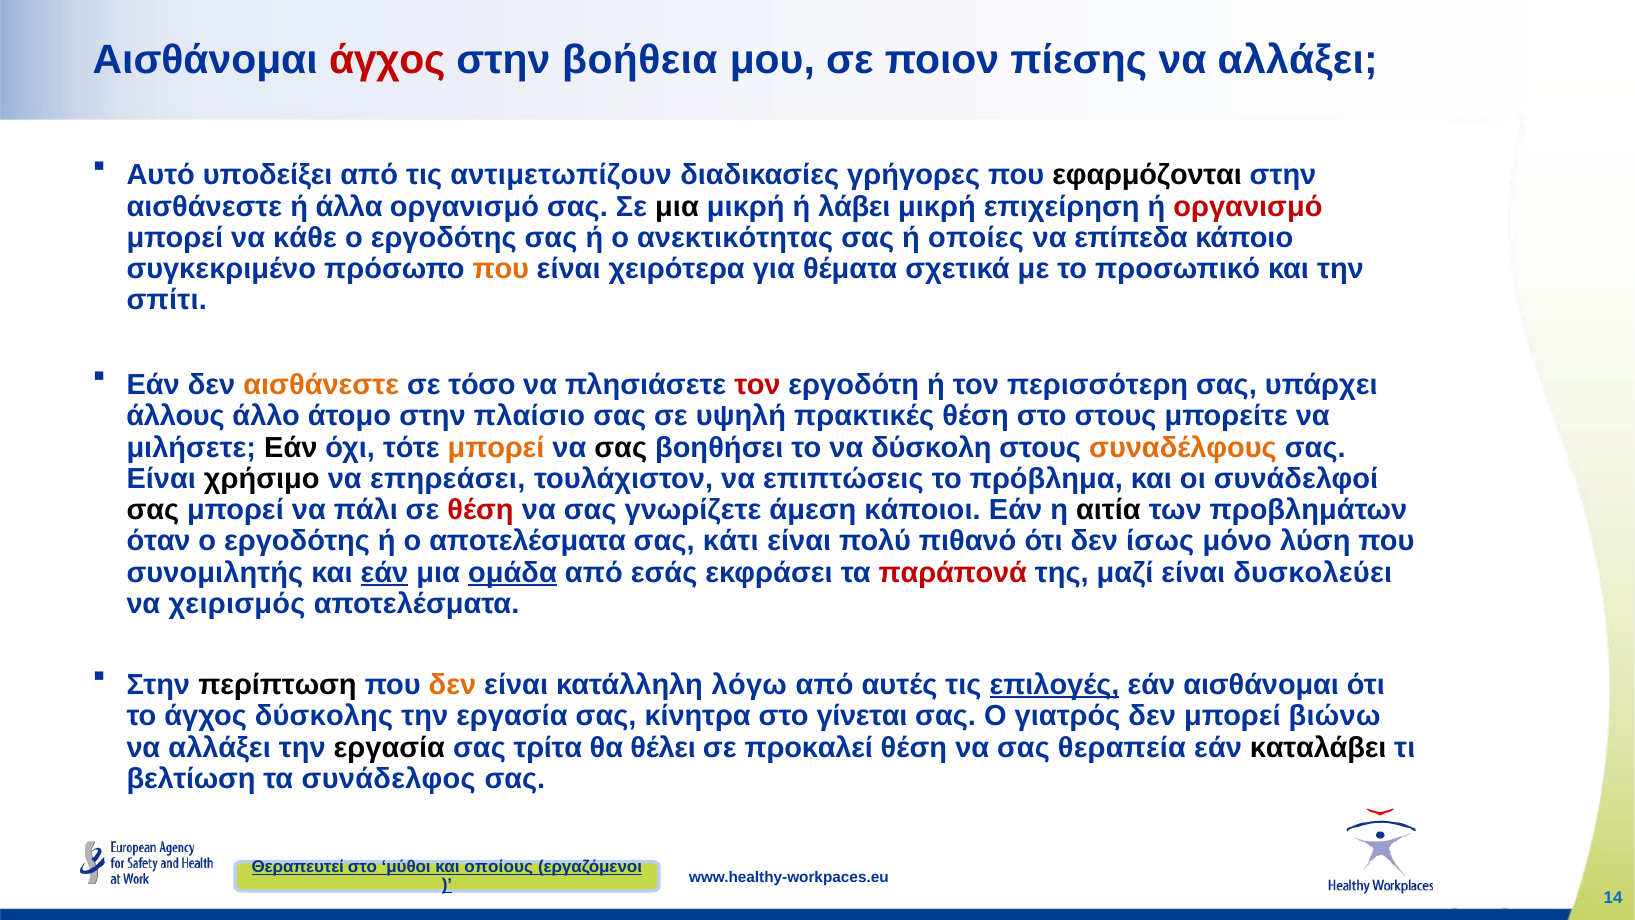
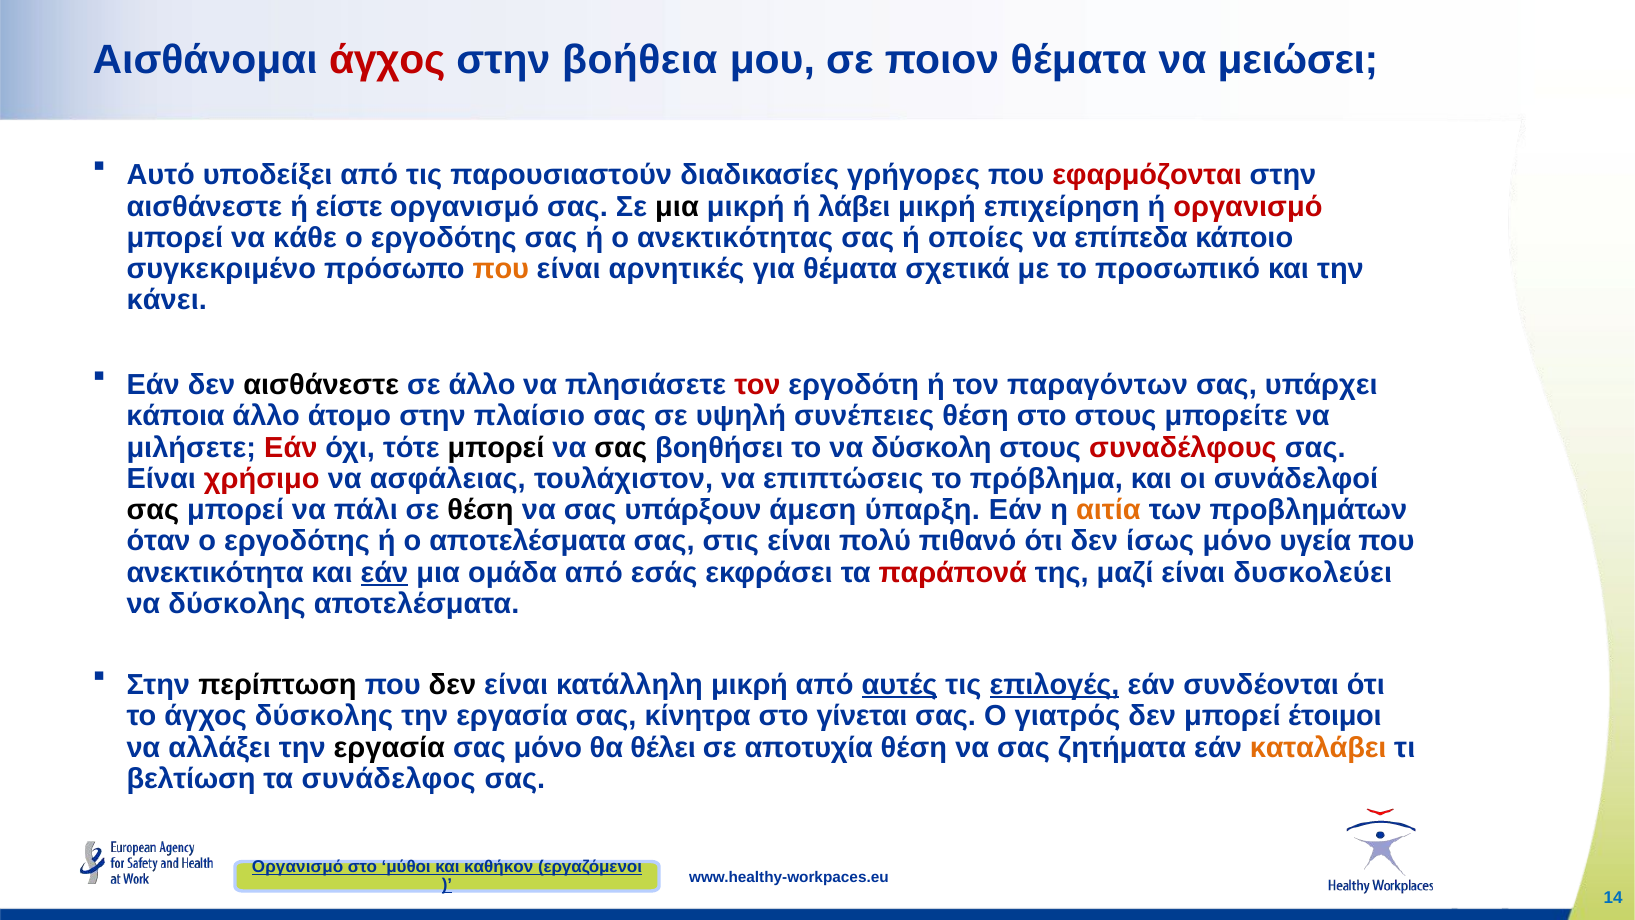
ποιον πίεσης: πίεσης -> θέματα
αλλάξει at (1298, 60): αλλάξει -> μειώσει
αντιμετωπίζουν: αντιμετωπίζουν -> παρουσιαστούν
εφαρμόζονται colour: black -> red
άλλα: άλλα -> είστε
χειρότερα: χειρότερα -> αρνητικές
σπίτι: σπίτι -> κάνει
αισθάνεστε at (321, 385) colour: orange -> black
σε τόσο: τόσο -> άλλο
περισσότερη: περισσότερη -> παραγόντων
άλλους: άλλους -> κάποια
πρακτικές: πρακτικές -> συνέπειες
Εάν at (291, 447) colour: black -> red
μπορεί at (496, 447) colour: orange -> black
συναδέλφους colour: orange -> red
χρήσιμο colour: black -> red
επηρεάσει: επηρεάσει -> ασφάλειας
θέση at (481, 510) colour: red -> black
γνωρίζετε: γνωρίζετε -> υπάρξουν
κάποιοι: κάποιοι -> ύπαρξη
αιτία colour: black -> orange
κάτι: κάτι -> στις
λύση: λύση -> υγεία
συνομιλητής: συνομιλητής -> ανεκτικότητα
ομάδα underline: present -> none
να χειρισμός: χειρισμός -> δύσκολης
δεν at (452, 685) colour: orange -> black
κατάλληλη λόγω: λόγω -> μικρή
αυτές underline: none -> present
εάν αισθάνομαι: αισθάνομαι -> συνδέονται
βιώνω: βιώνω -> έτοιμοι
σας τρίτα: τρίτα -> μόνο
προκαλεί: προκαλεί -> αποτυχία
θεραπεία: θεραπεία -> ζητήματα
καταλάβει colour: black -> orange
Θεραπευτεί at (298, 867): Θεραπευτεί -> Οργανισμό
οποίους: οποίους -> καθήκον
